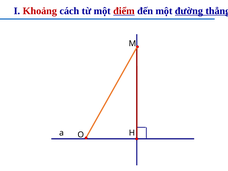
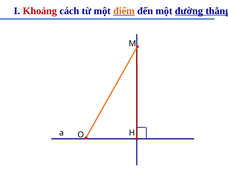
điểm colour: red -> orange
